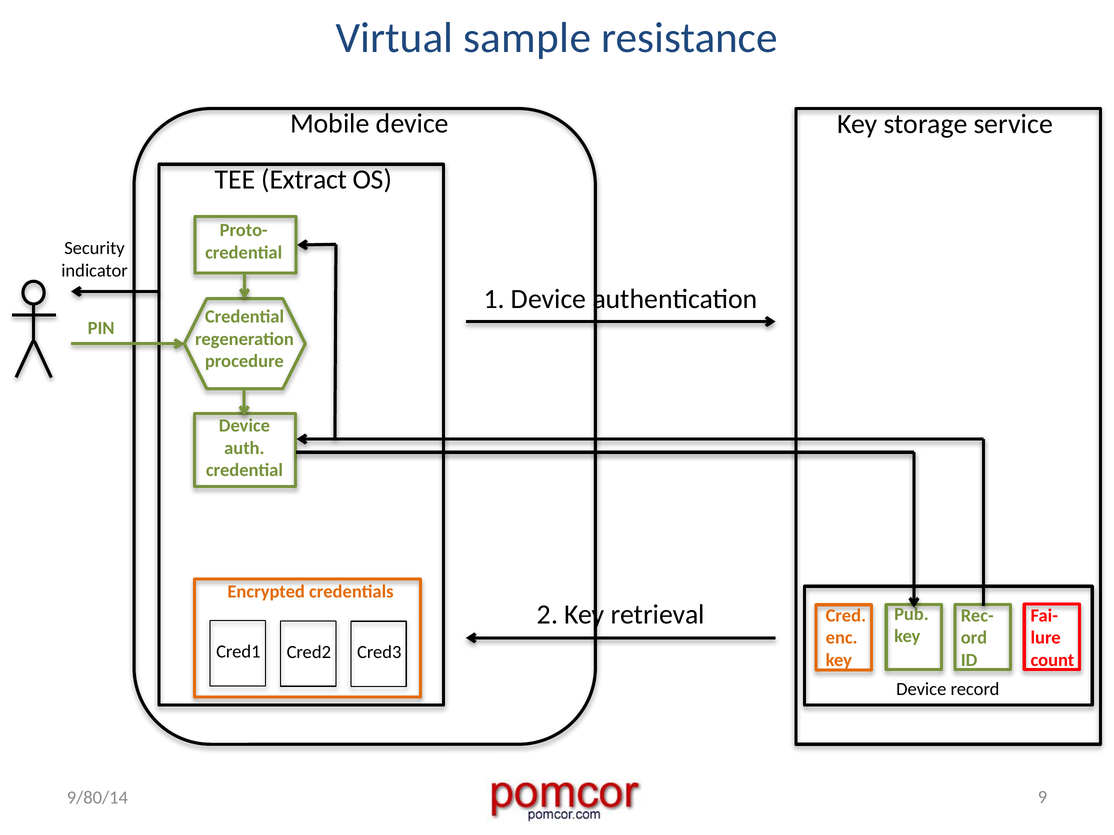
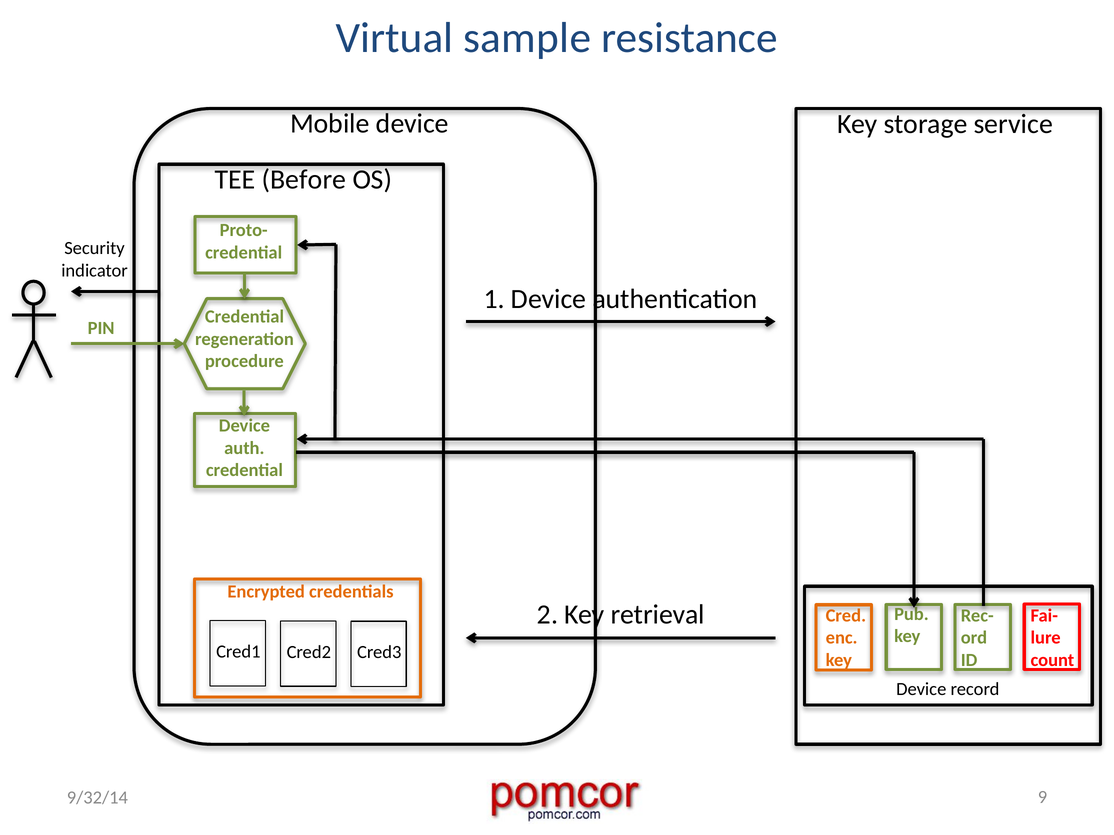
Extract: Extract -> Before
9/80/14: 9/80/14 -> 9/32/14
